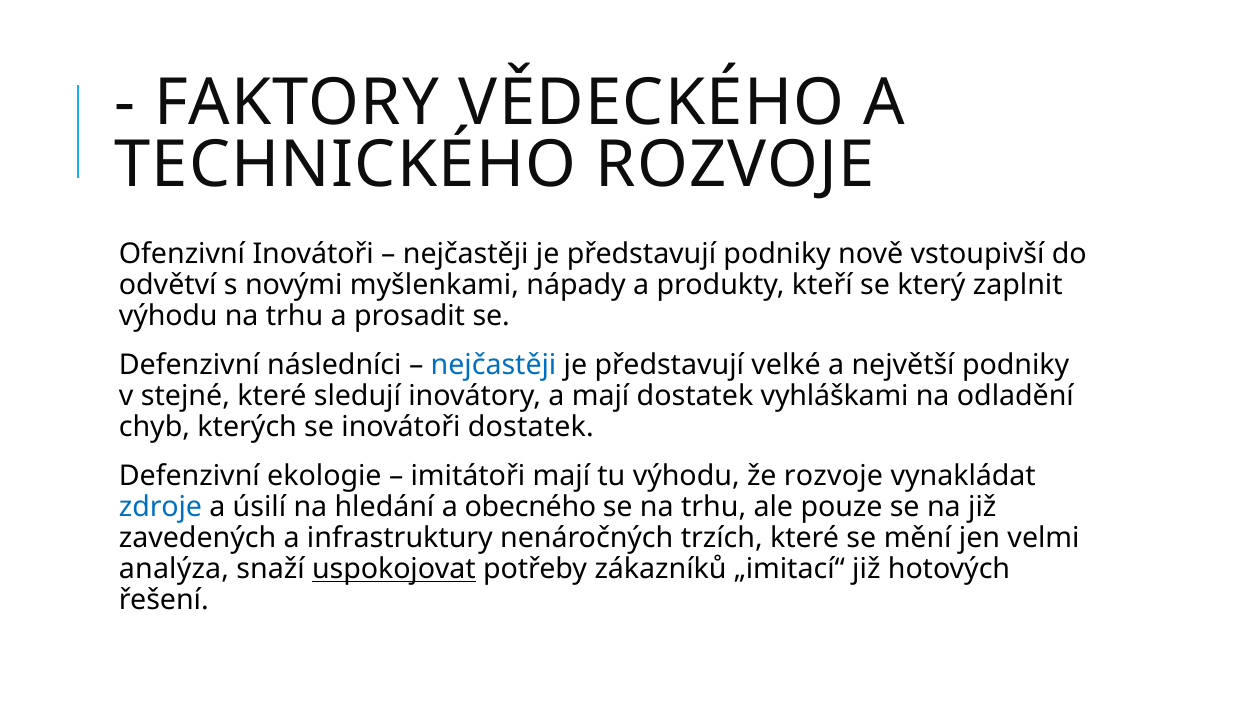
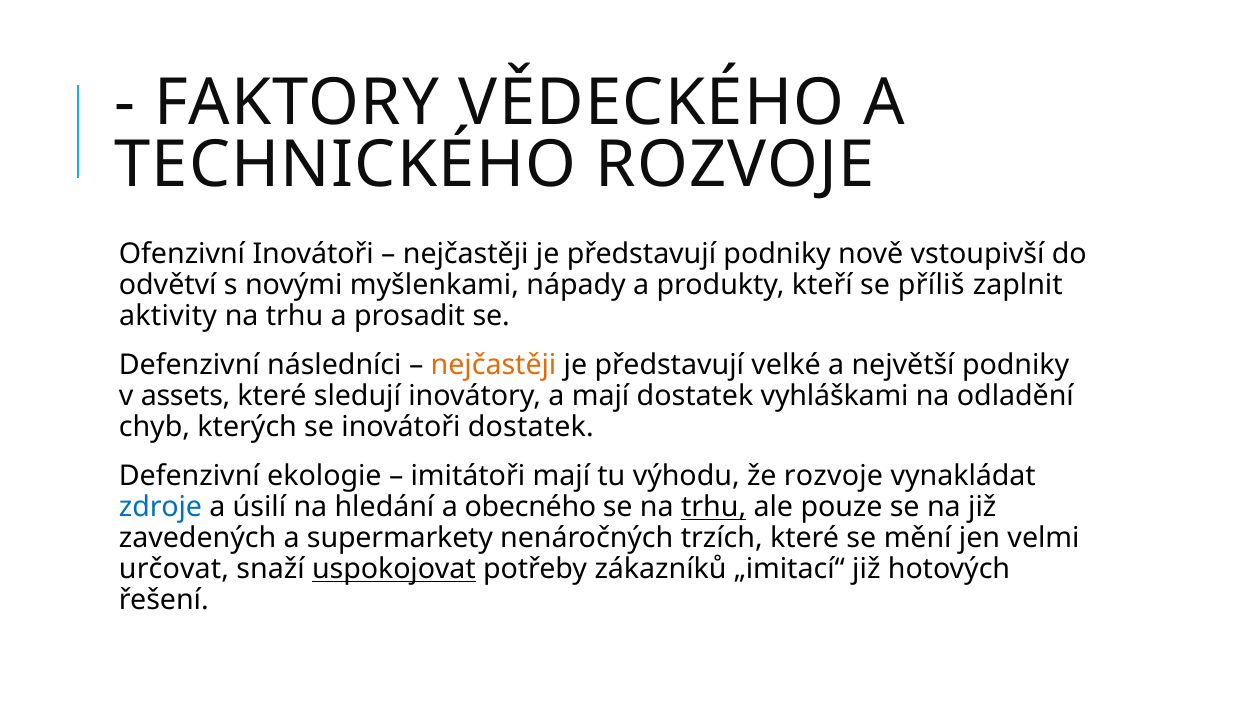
který: který -> příliš
výhodu at (168, 316): výhodu -> aktivity
nejčastěji at (494, 365) colour: blue -> orange
stejné: stejné -> assets
trhu at (714, 507) underline: none -> present
infrastruktury: infrastruktury -> supermarkety
analýza: analýza -> určovat
